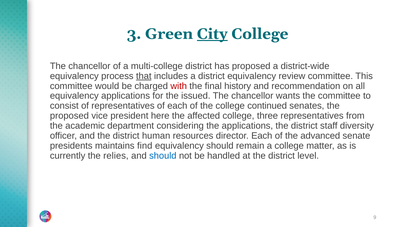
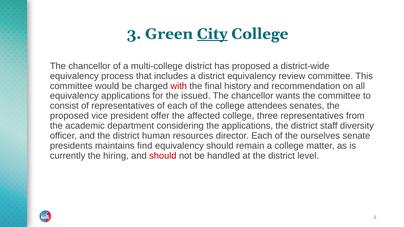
that underline: present -> none
continued: continued -> attendees
here: here -> offer
advanced: advanced -> ourselves
relies: relies -> hiring
should at (163, 156) colour: blue -> red
